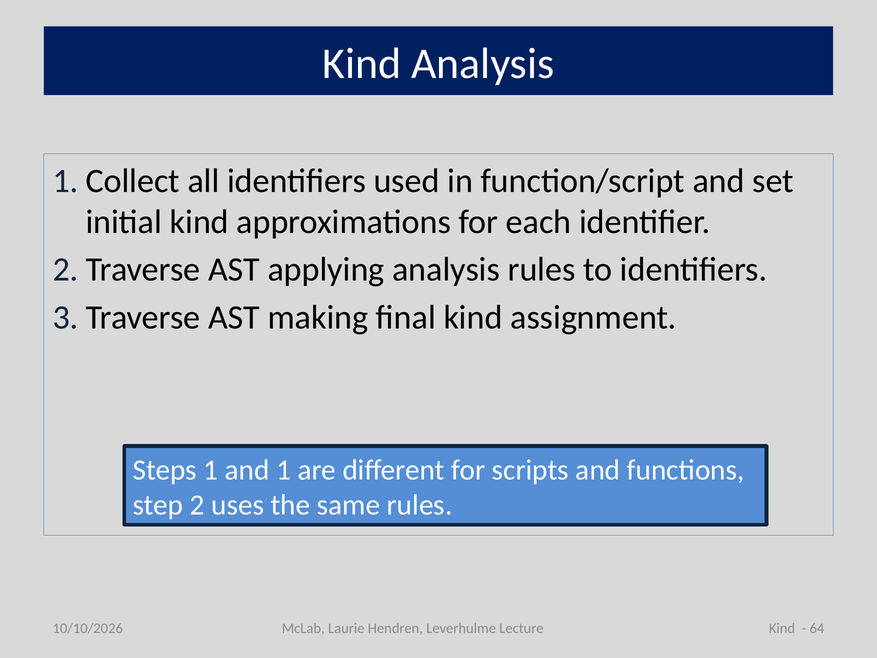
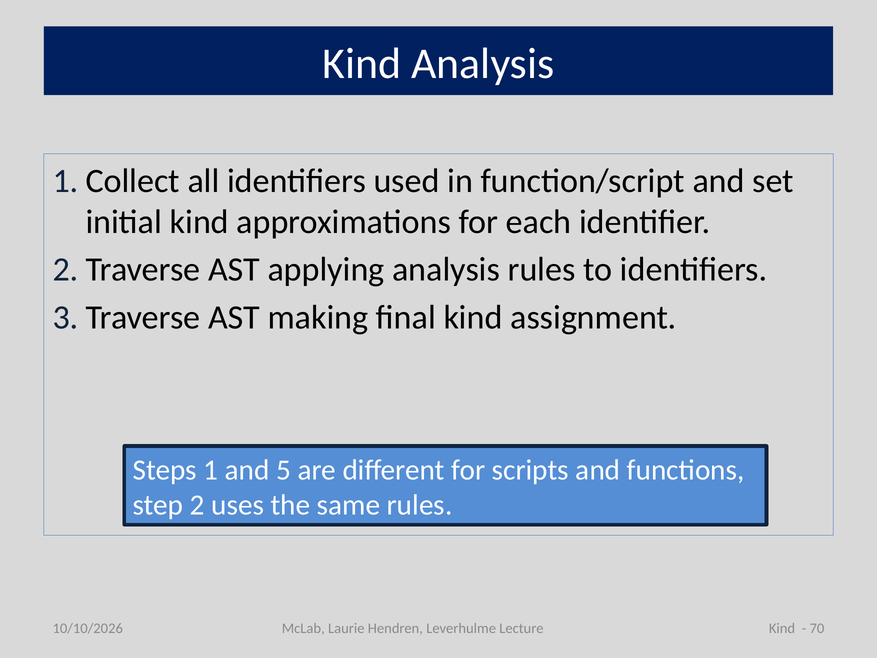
and 1: 1 -> 5
64: 64 -> 70
